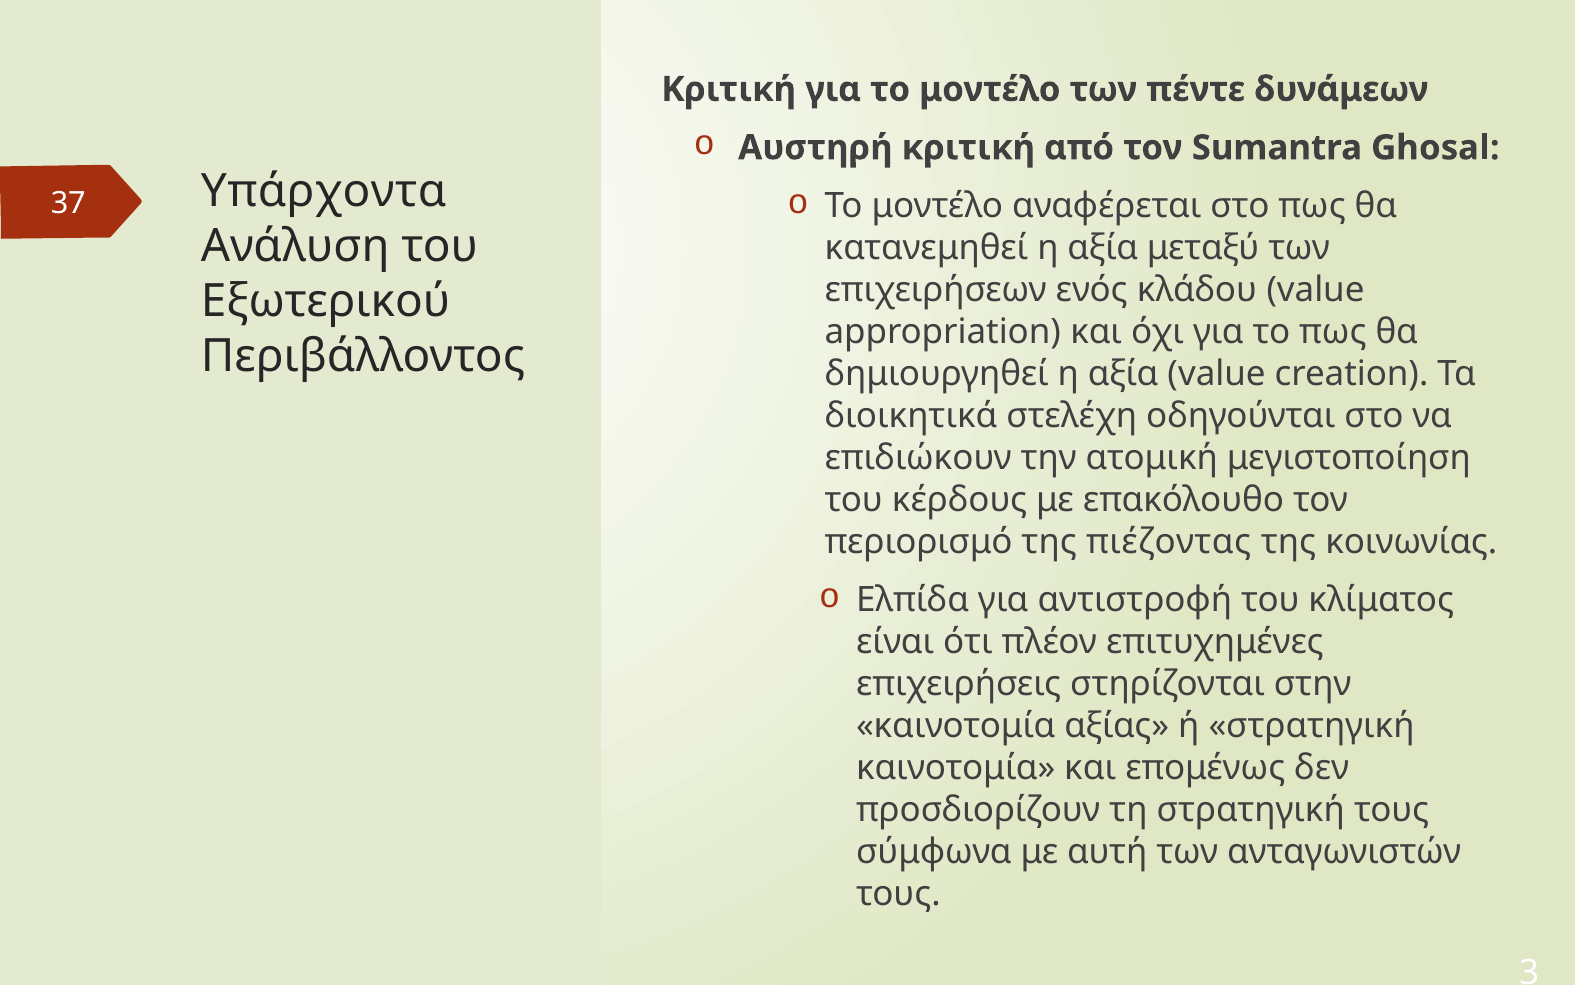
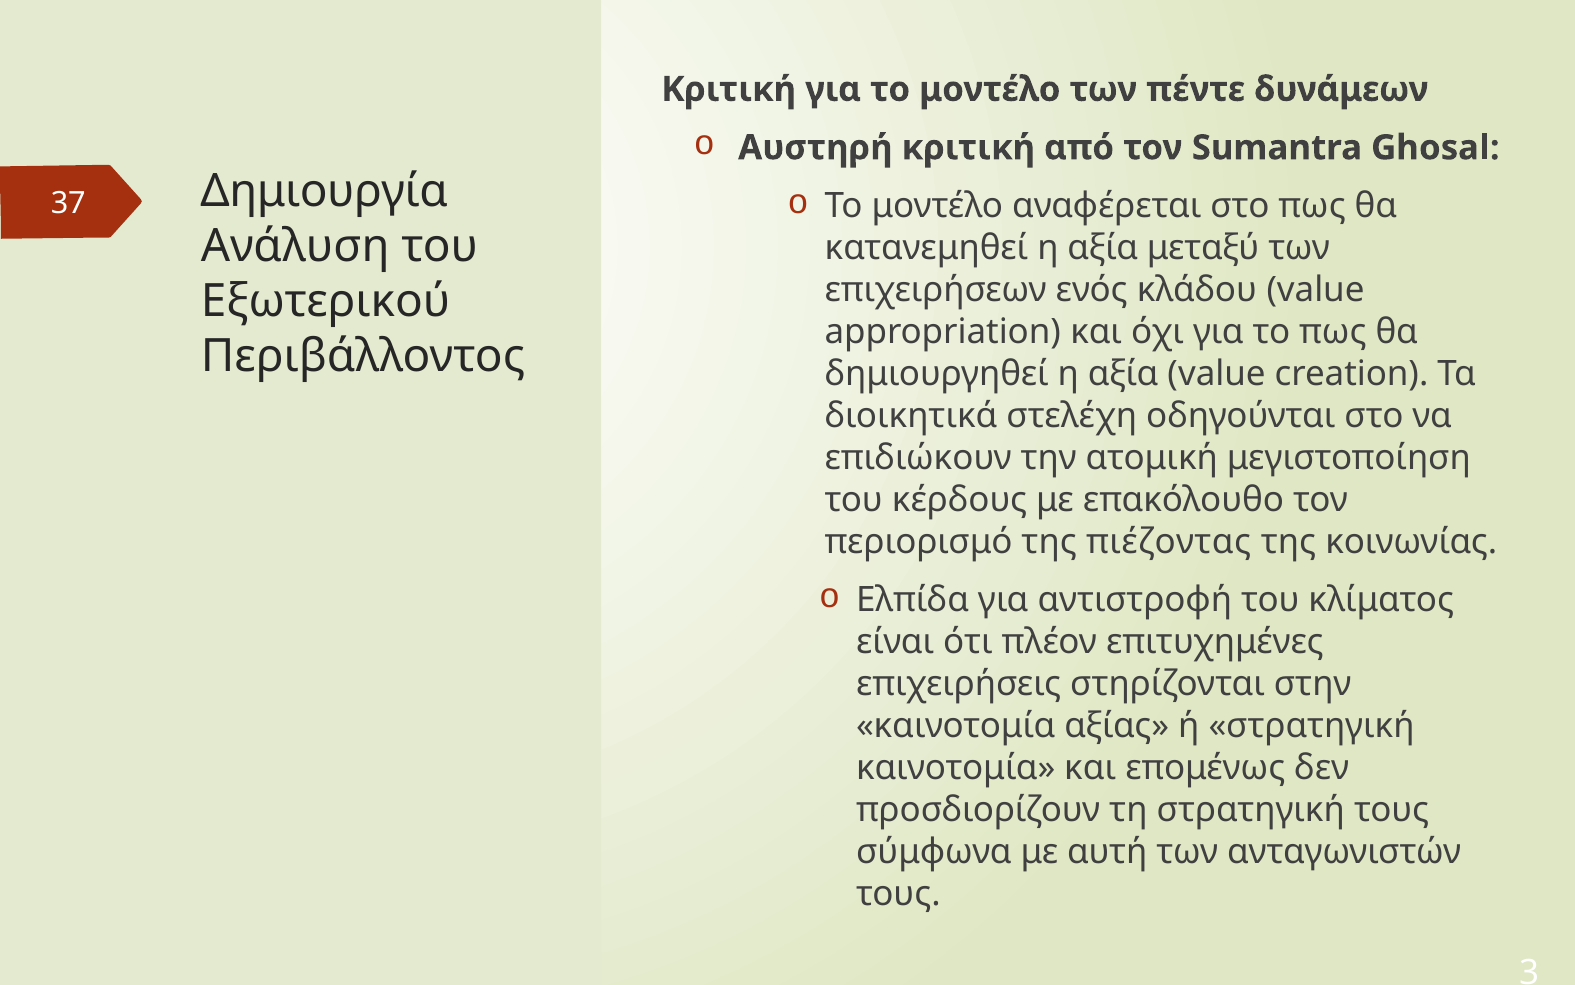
Υπάρχοντα: Υπάρχοντα -> Δημιουργία
